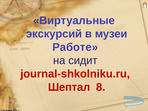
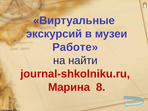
сидит: сидит -> найти
Шептал: Шептал -> Марина
